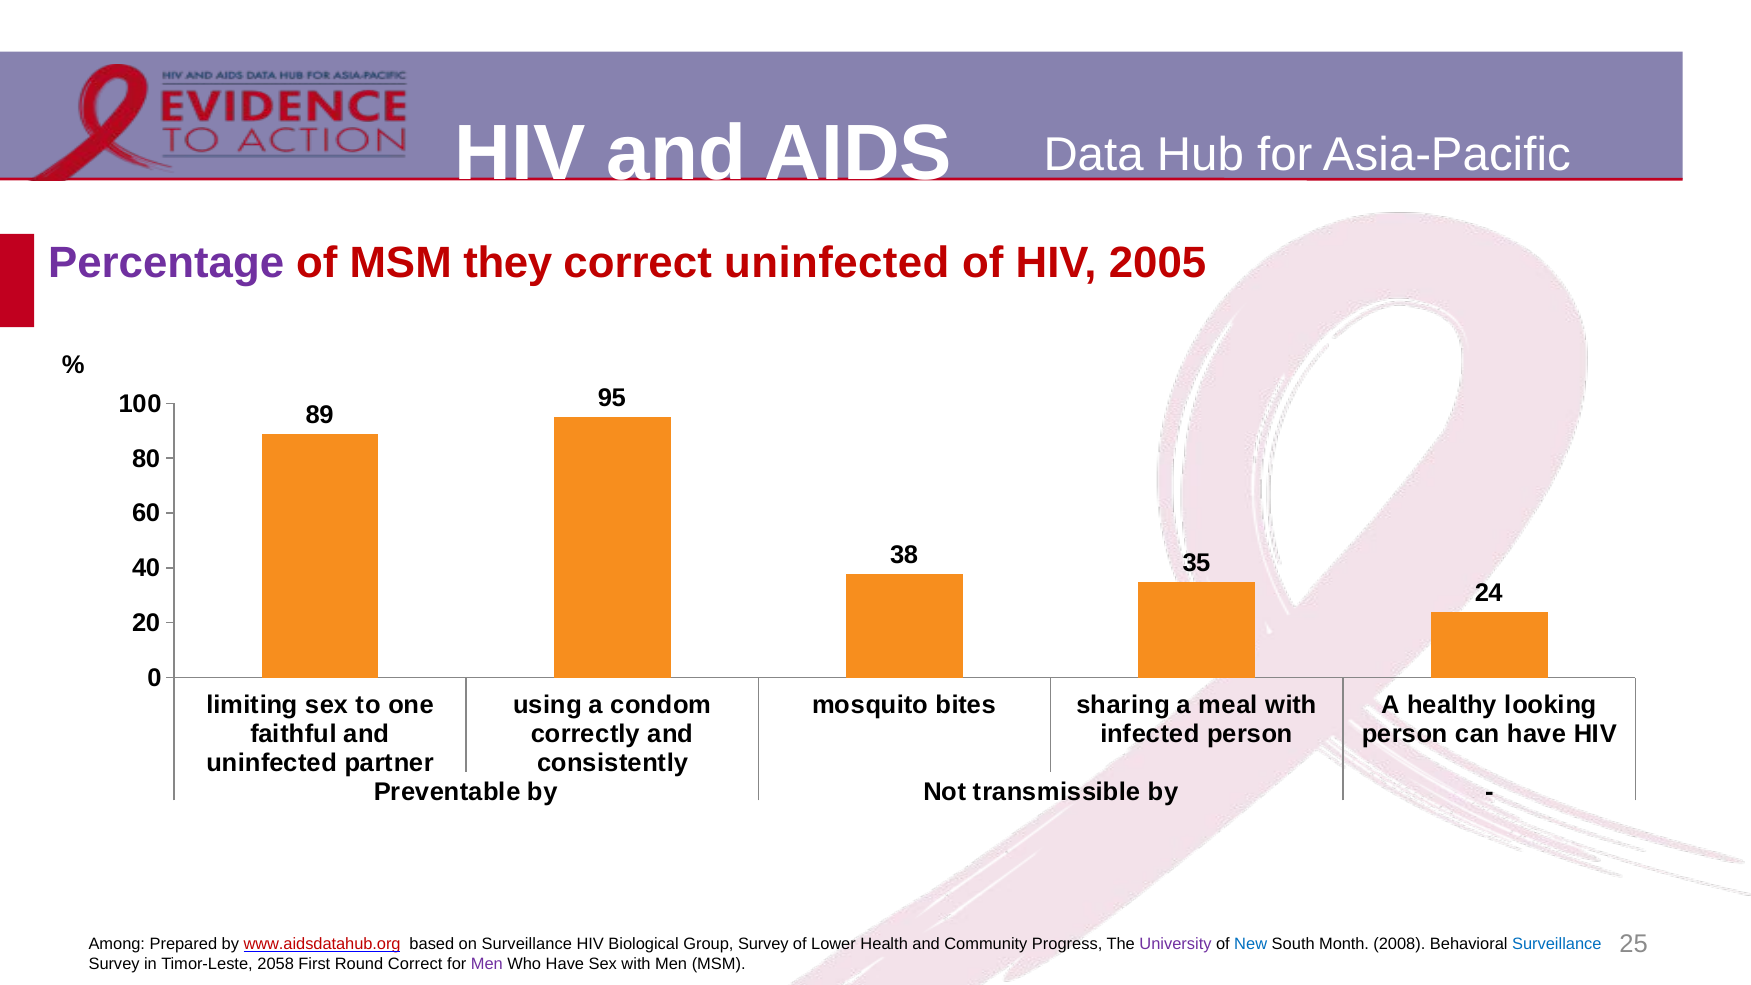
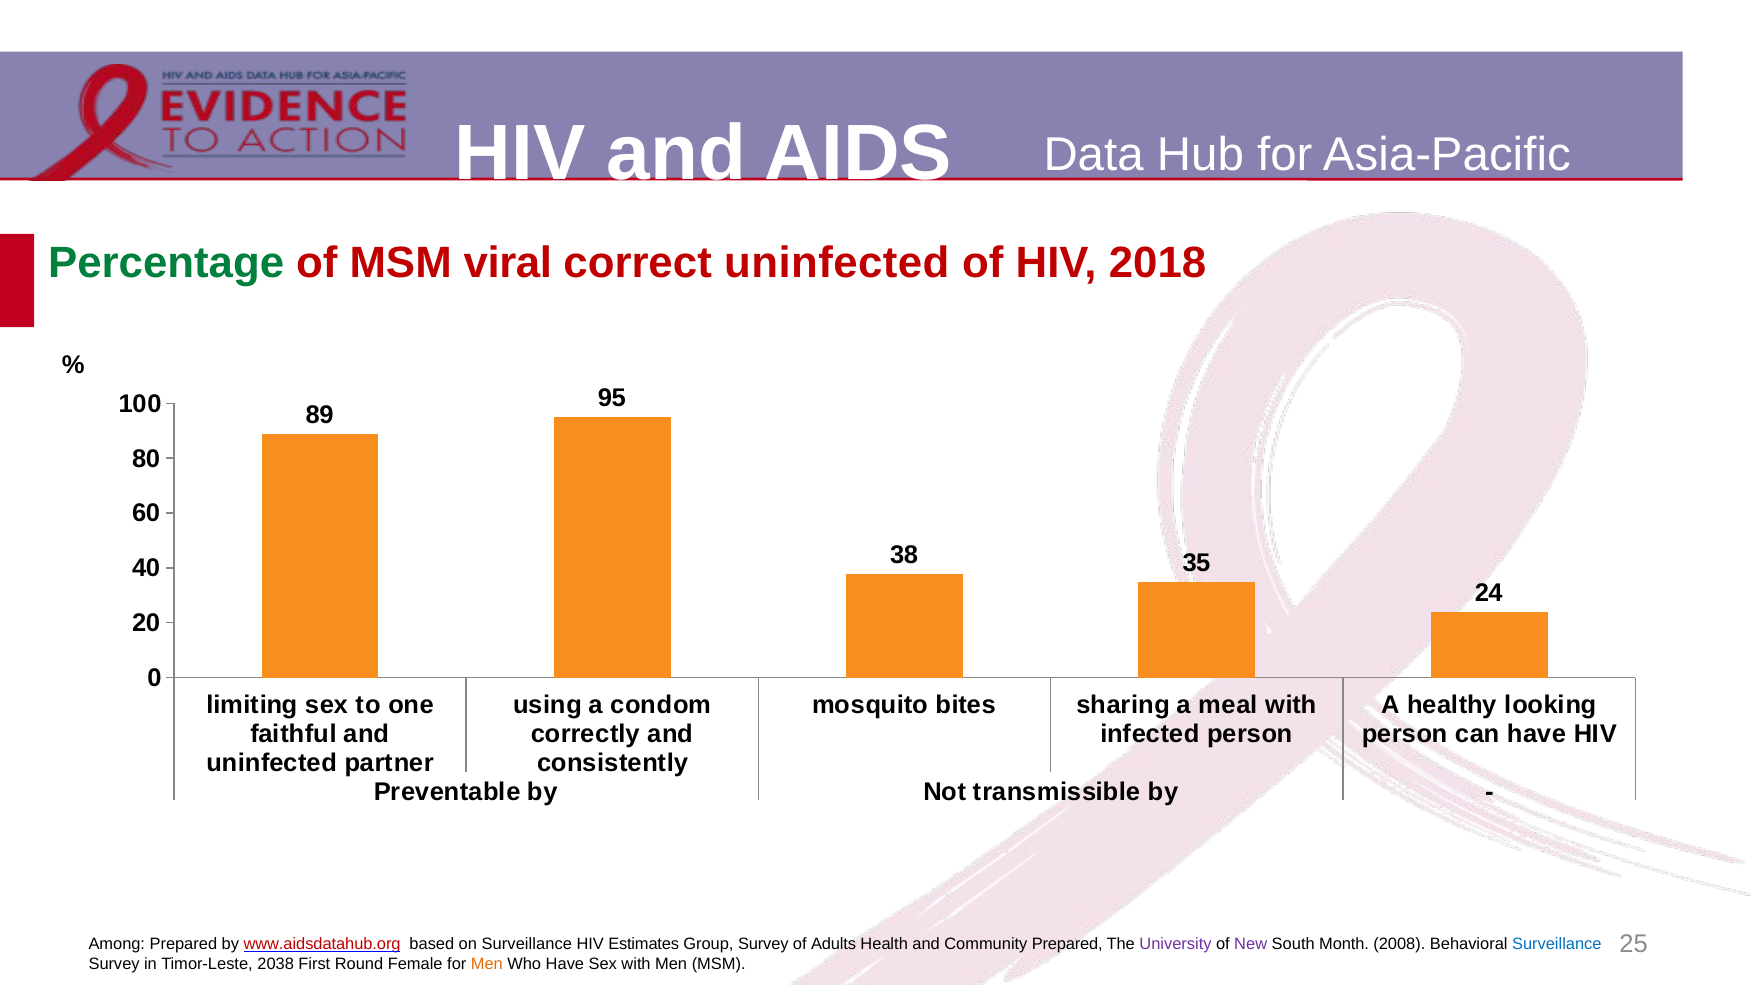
Percentage colour: purple -> green
they: they -> viral
2005: 2005 -> 2018
Biological: Biological -> Estimates
Lower: Lower -> Adults
Community Progress: Progress -> Prepared
New colour: blue -> purple
2058: 2058 -> 2038
Round Correct: Correct -> Female
Men at (487, 964) colour: purple -> orange
